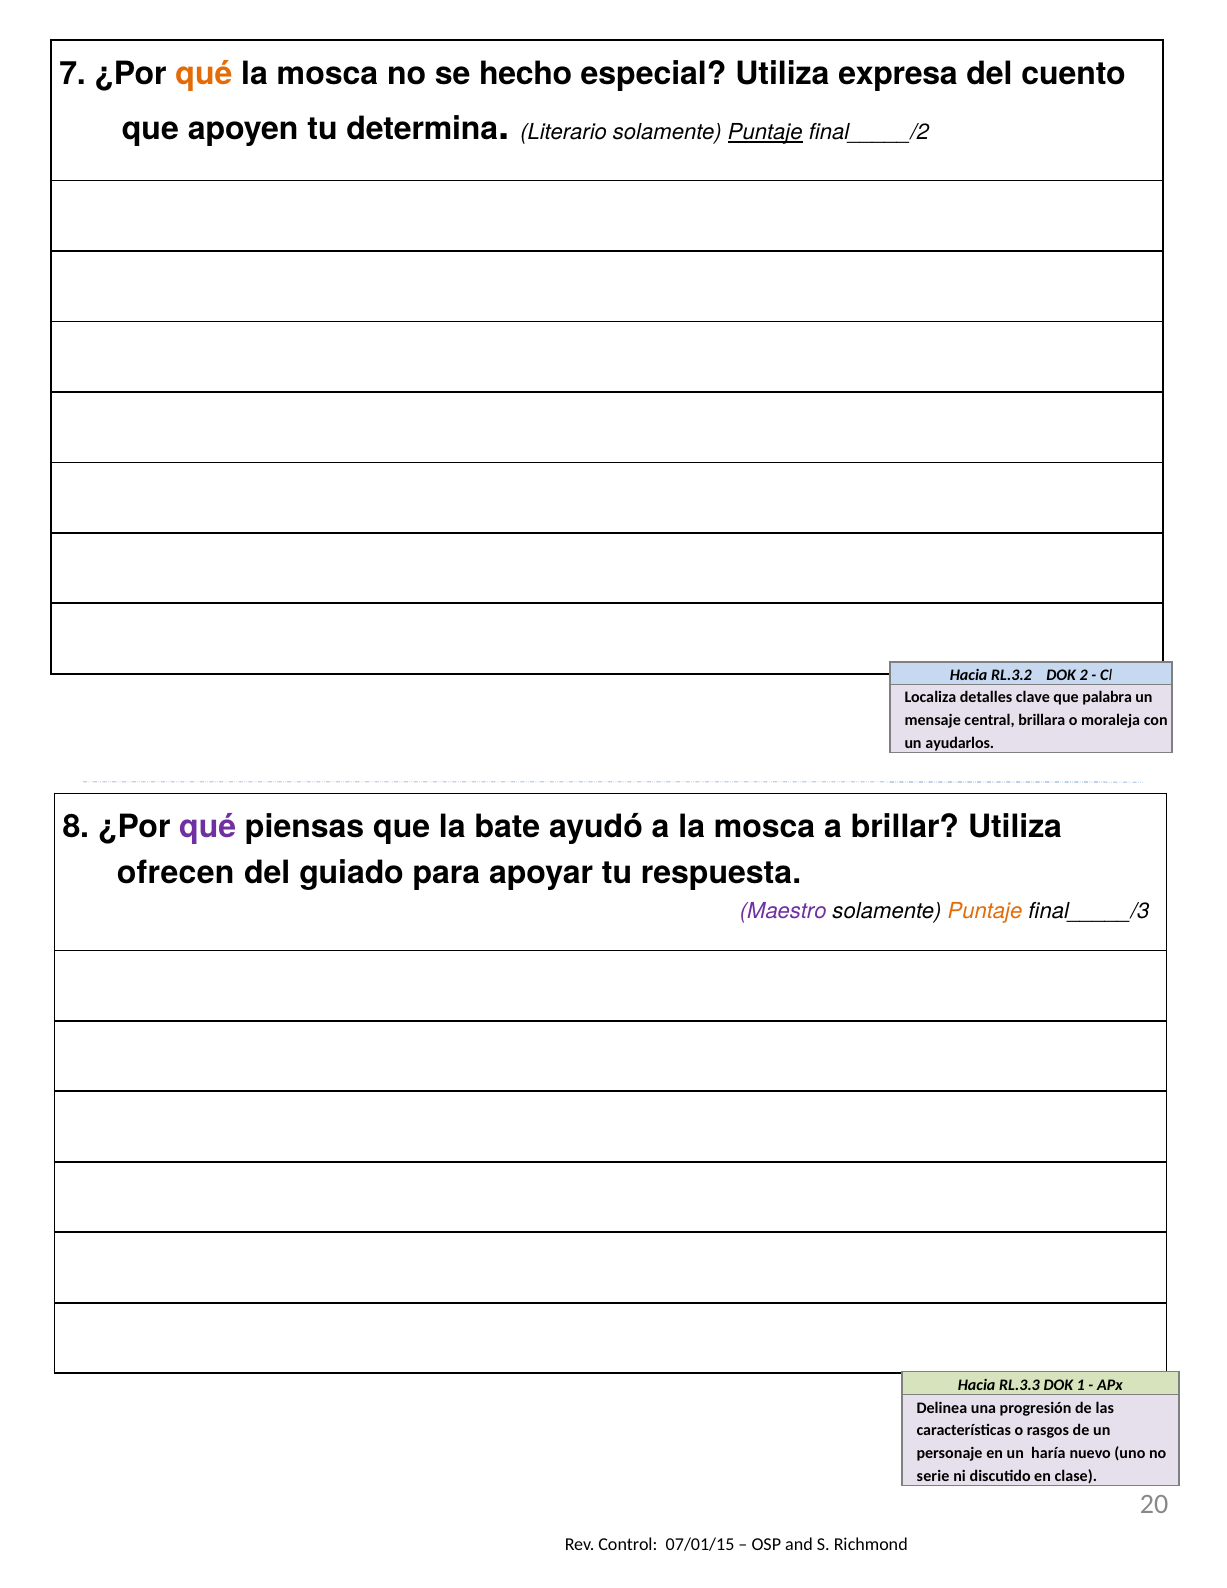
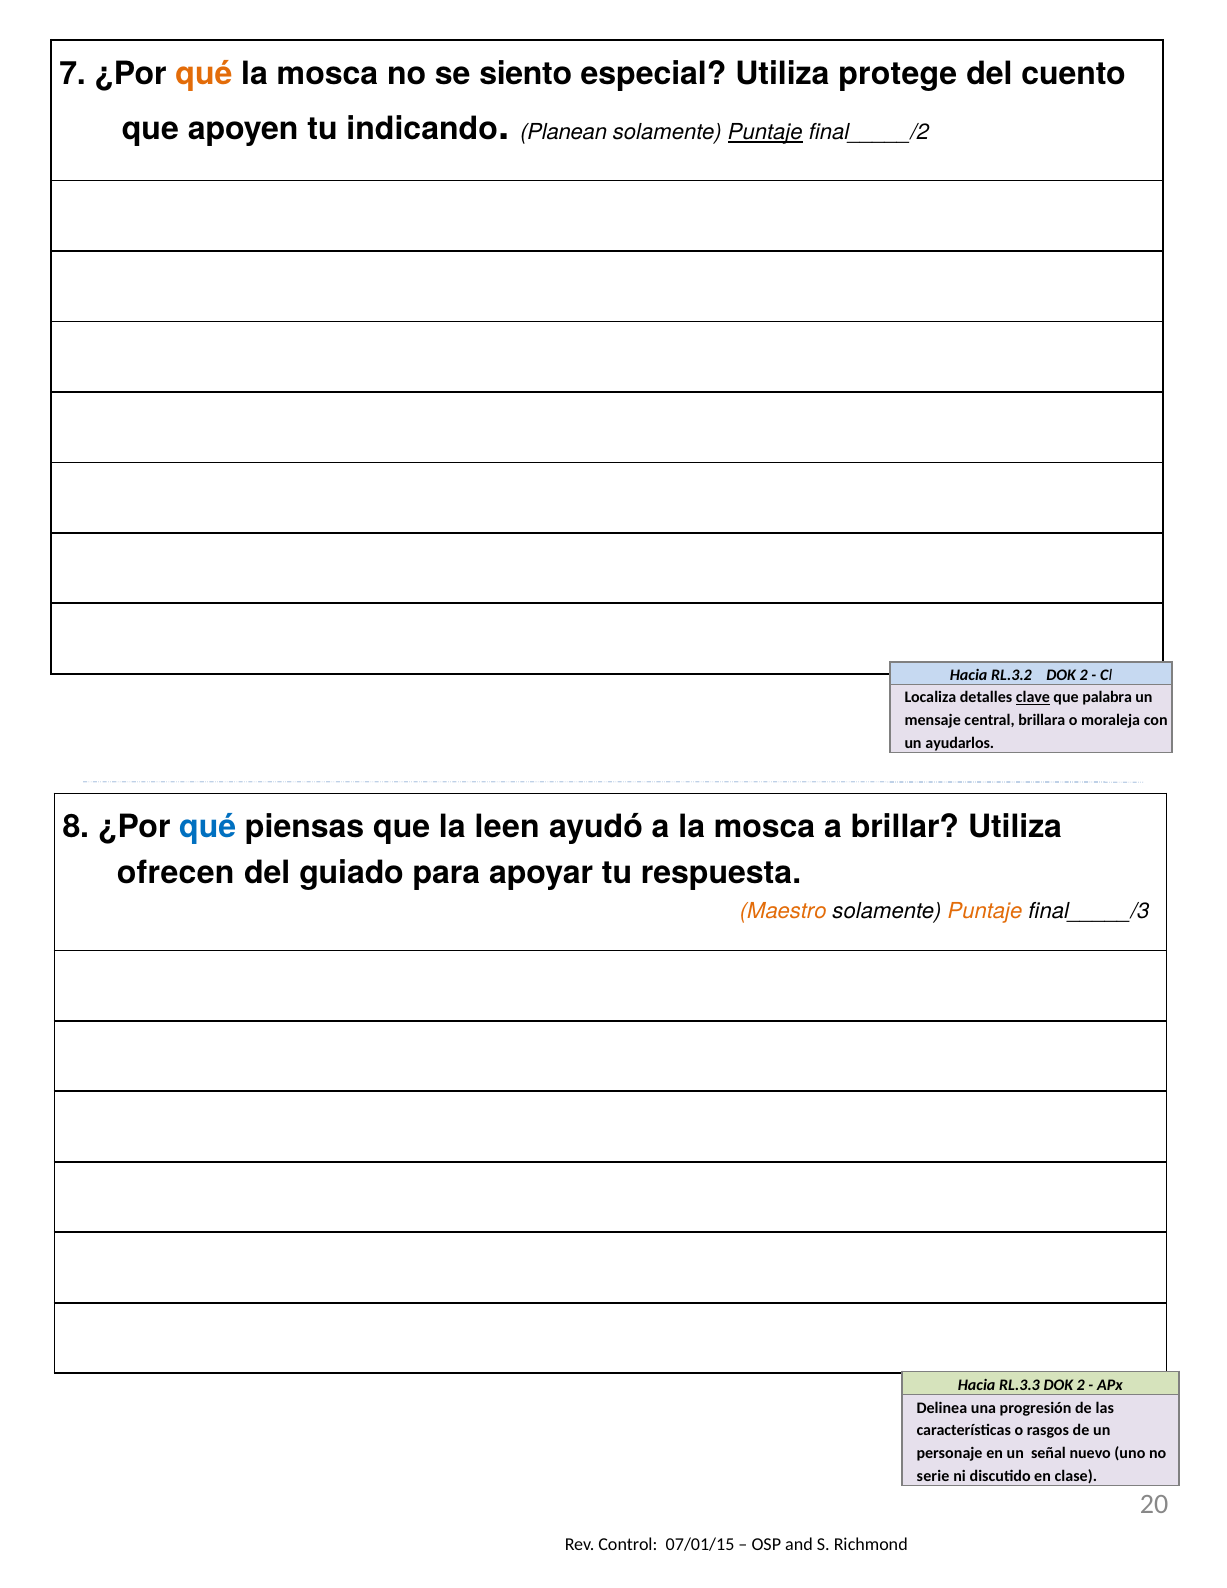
hecho: hecho -> siento
expresa: expresa -> protege
determina: determina -> indicando
Literario: Literario -> Planean
clave underline: none -> present
qué at (208, 827) colour: purple -> blue
bate: bate -> leen
Maestro colour: purple -> orange
RL.3.3 DOK 1: 1 -> 2
haría: haría -> señal
